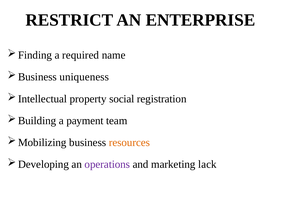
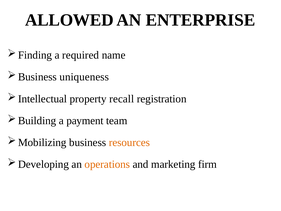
RESTRICT: RESTRICT -> ALLOWED
social: social -> recall
operations colour: purple -> orange
lack: lack -> firm
